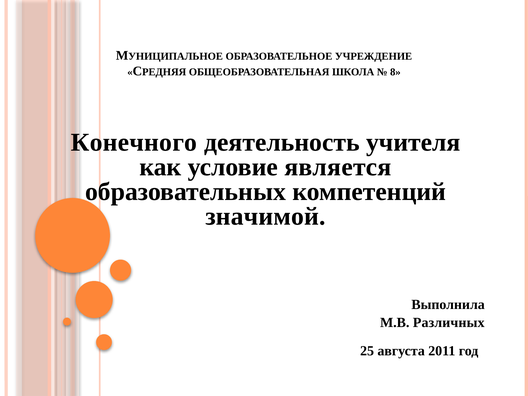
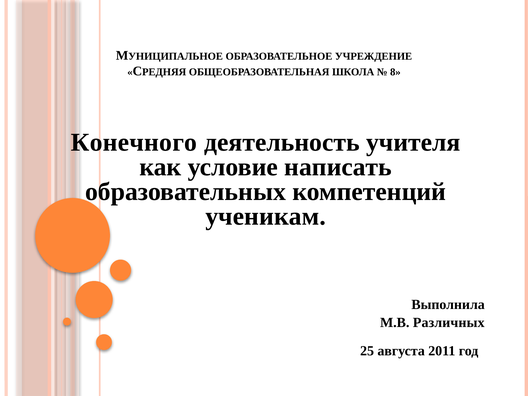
является: является -> написать
значимой: значимой -> ученикам
